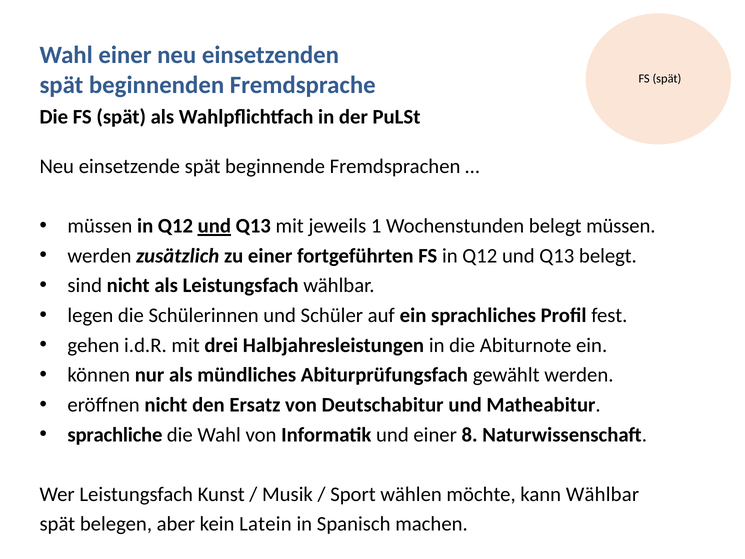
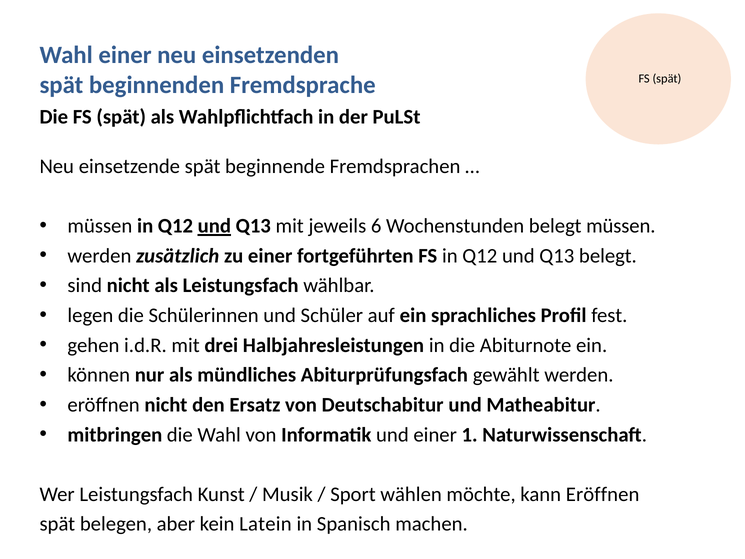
1: 1 -> 6
sprachliche: sprachliche -> mitbringen
8: 8 -> 1
kann Wählbar: Wählbar -> Eröffnen
